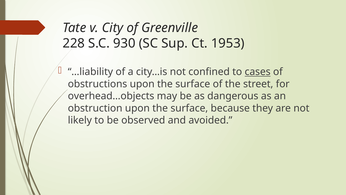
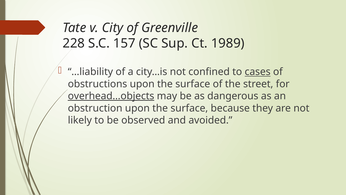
930: 930 -> 157
1953: 1953 -> 1989
overhead…objects underline: none -> present
